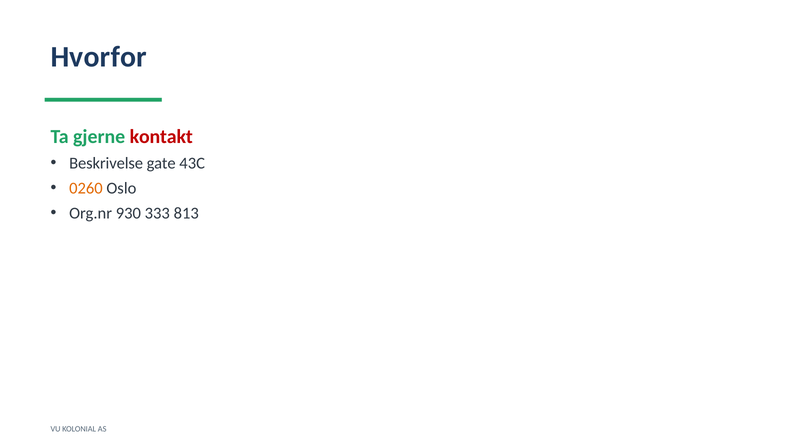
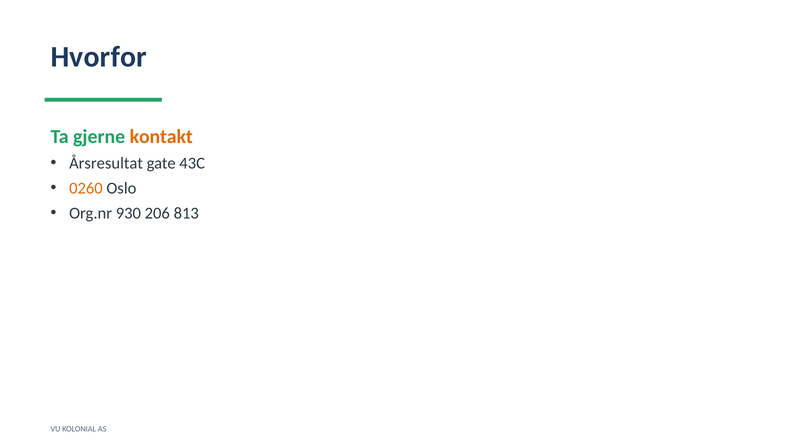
kontakt colour: red -> orange
Beskrivelse: Beskrivelse -> Årsresultat
333: 333 -> 206
